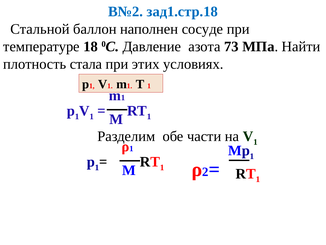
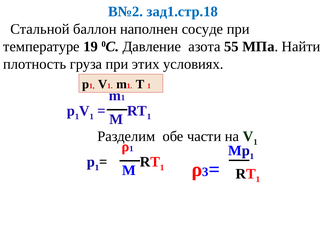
18: 18 -> 19
73: 73 -> 55
стала: стала -> груза
2: 2 -> 3
